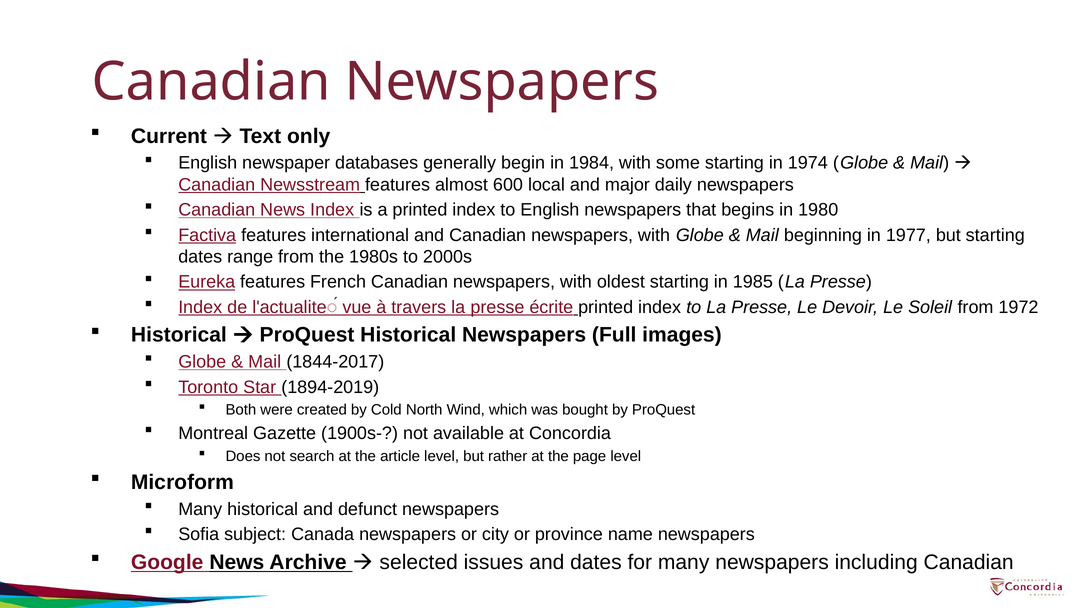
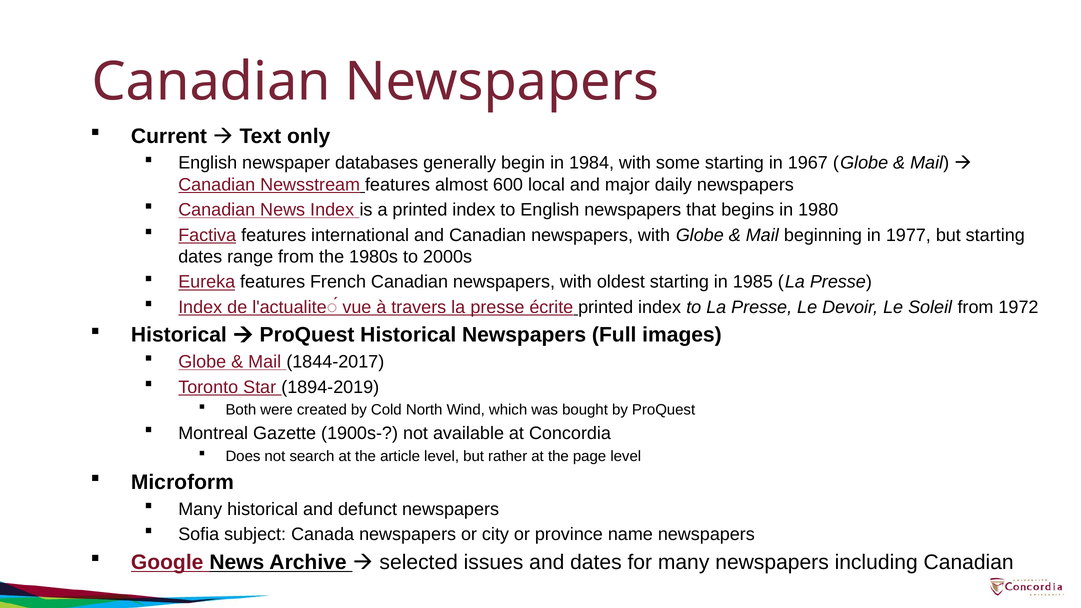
1974: 1974 -> 1967
